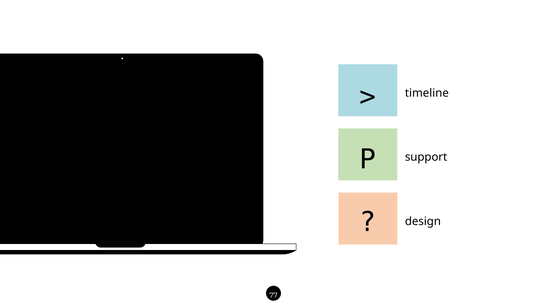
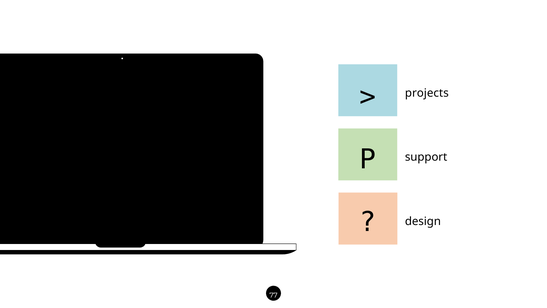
timeline: timeline -> projects
